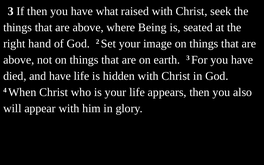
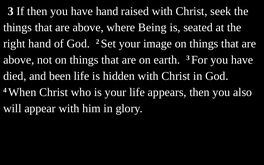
have what: what -> hand
and have: have -> been
